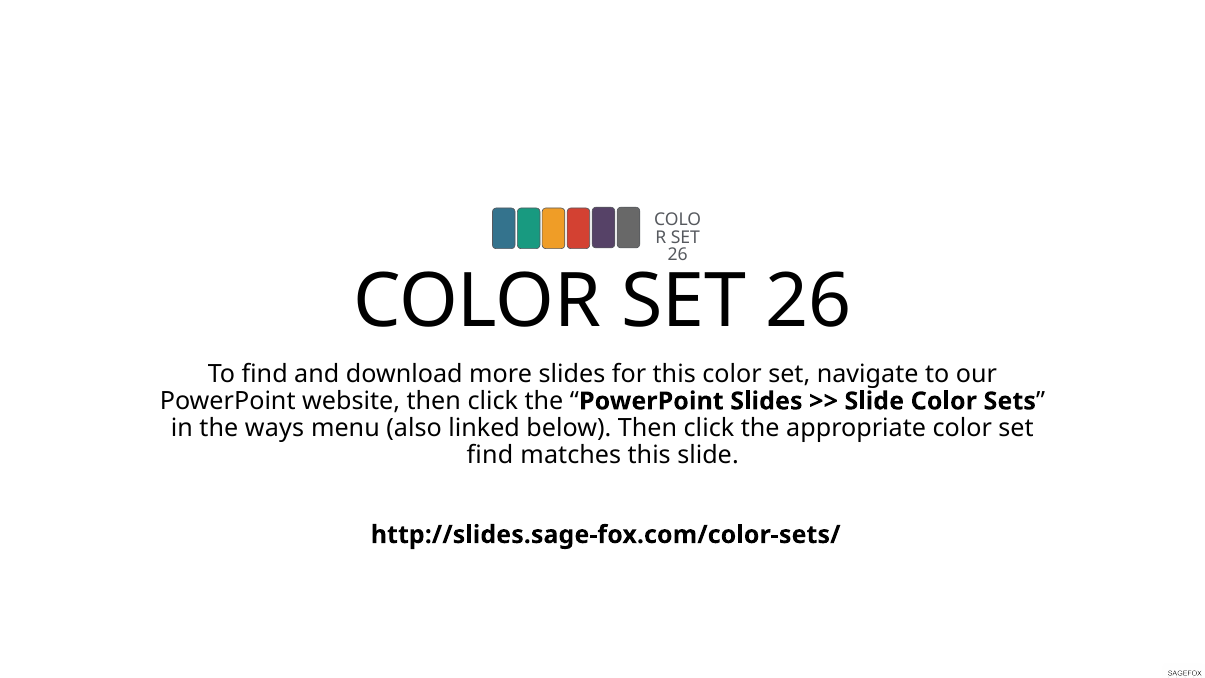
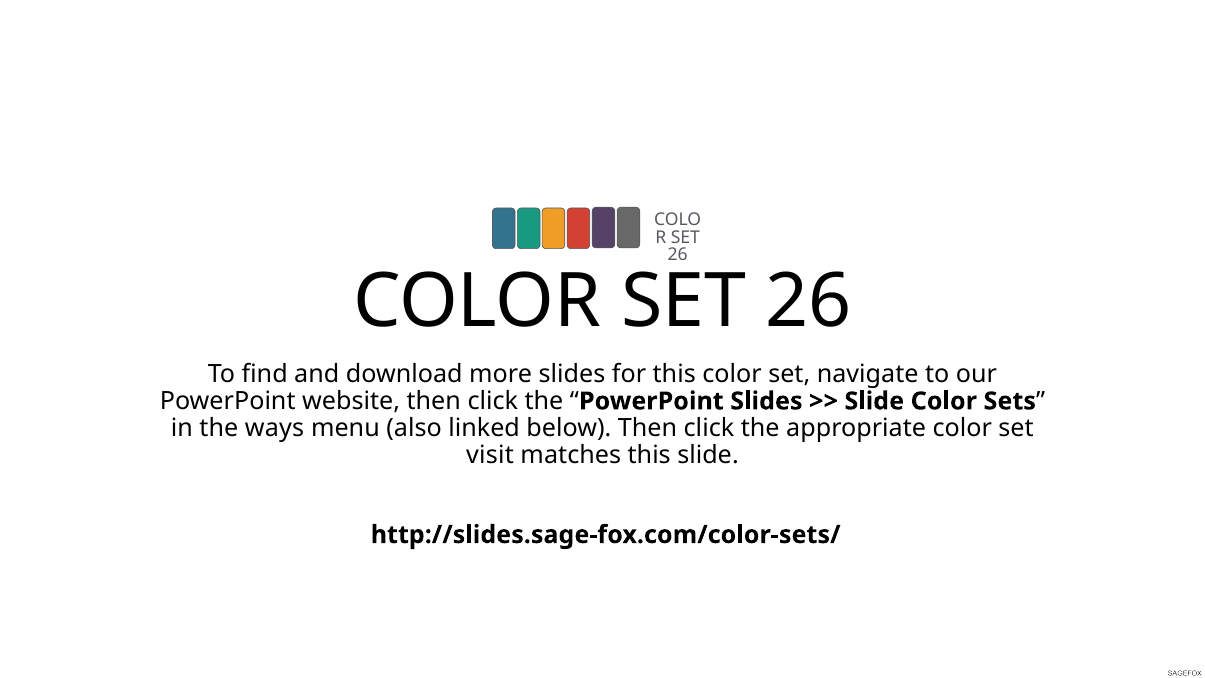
find at (490, 455): find -> visit
